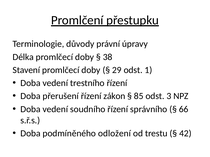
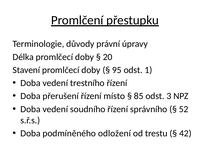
38: 38 -> 20
29: 29 -> 95
zákon: zákon -> místo
66: 66 -> 52
